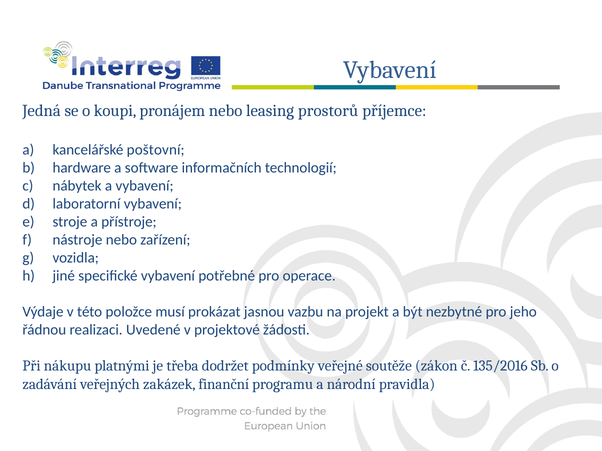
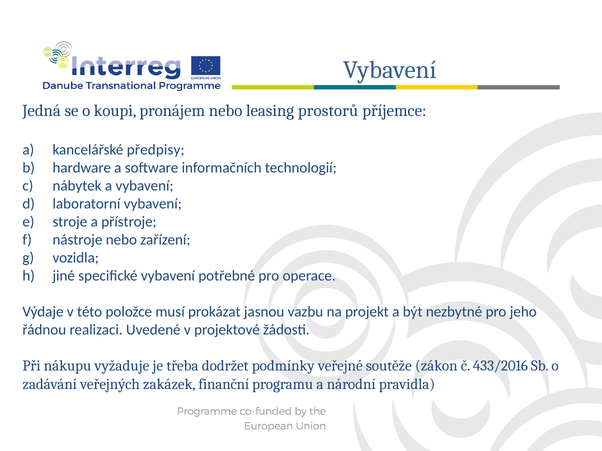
poštovní: poštovní -> předpisy
platnými: platnými -> vyžaduje
135/2016: 135/2016 -> 433/2016
